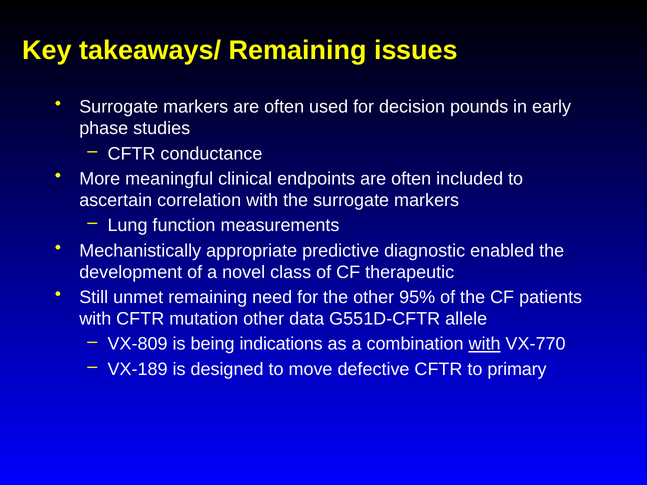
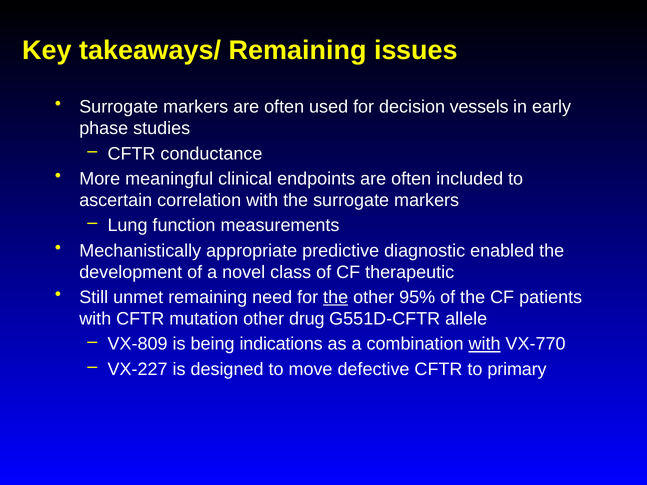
pounds: pounds -> vessels
the at (336, 297) underline: none -> present
data: data -> drug
VX-189: VX-189 -> VX-227
